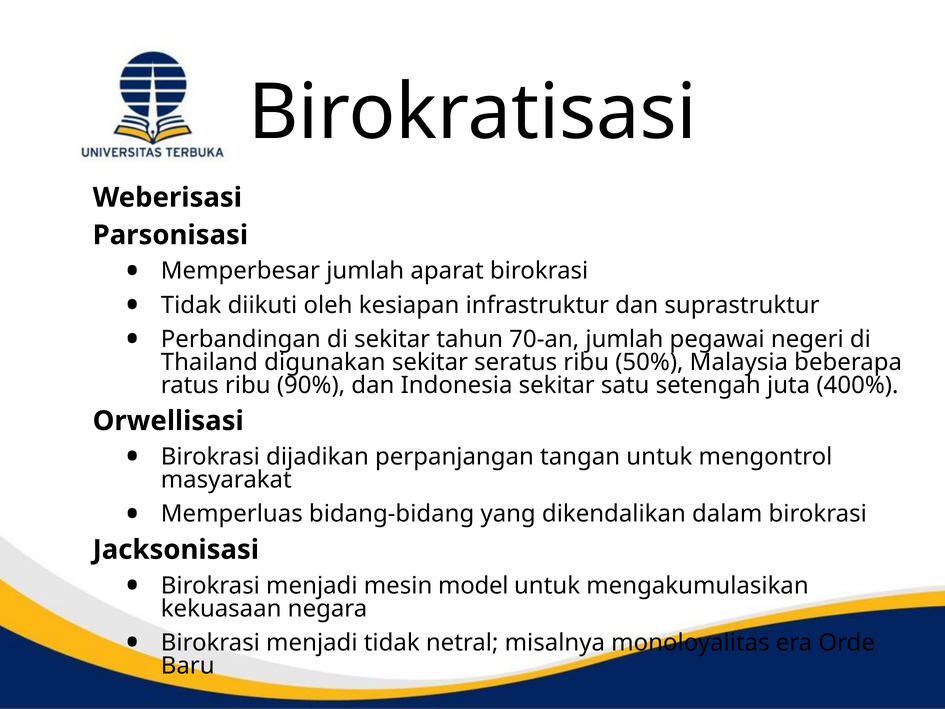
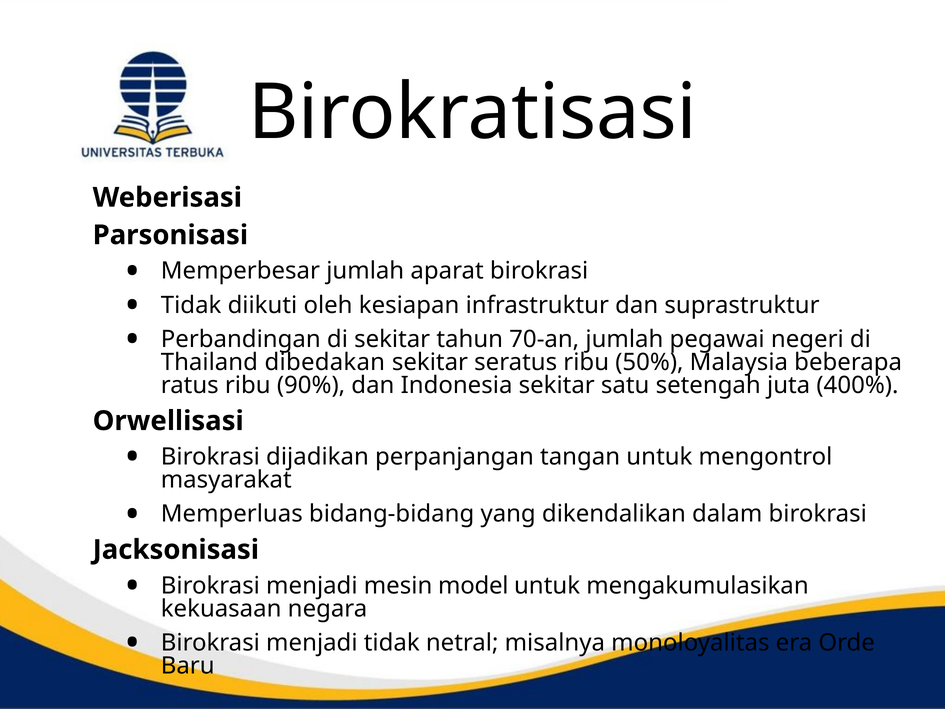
digunakan: digunakan -> dibedakan
